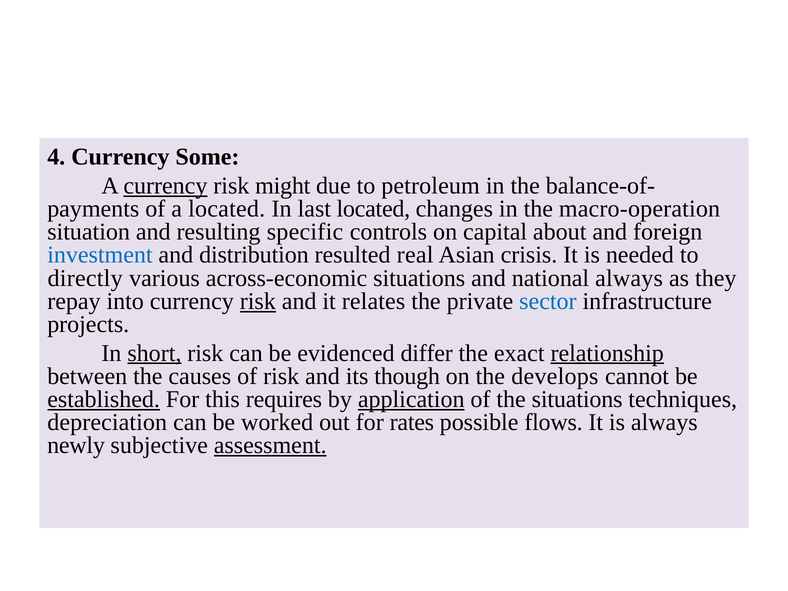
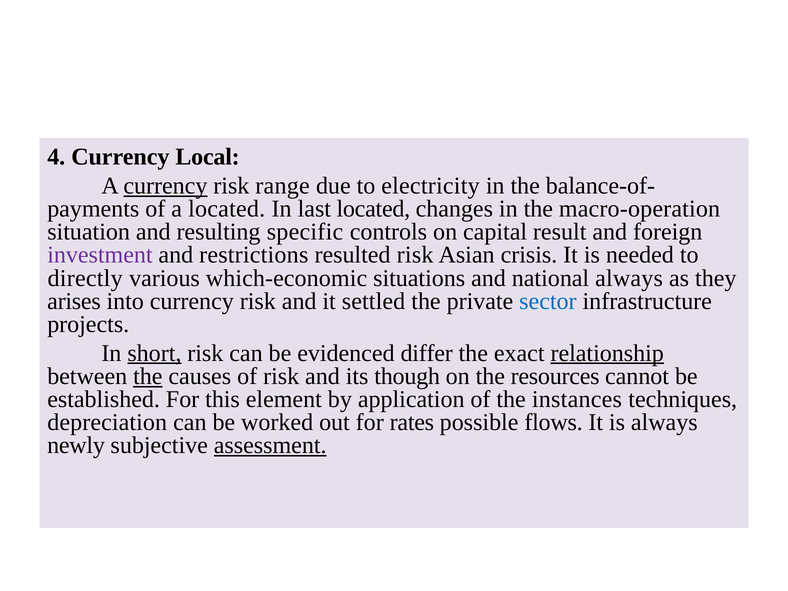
Some: Some -> Local
might: might -> range
petroleum: petroleum -> electricity
about: about -> result
investment colour: blue -> purple
distribution: distribution -> restrictions
resulted real: real -> risk
across-economic: across-economic -> which-economic
repay: repay -> arises
risk at (258, 301) underline: present -> none
relates: relates -> settled
the at (148, 376) underline: none -> present
develops: develops -> resources
established underline: present -> none
requires: requires -> element
application underline: present -> none
the situations: situations -> instances
